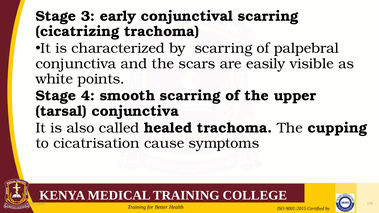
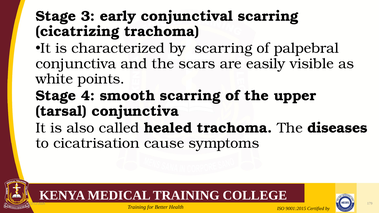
cupping: cupping -> diseases
